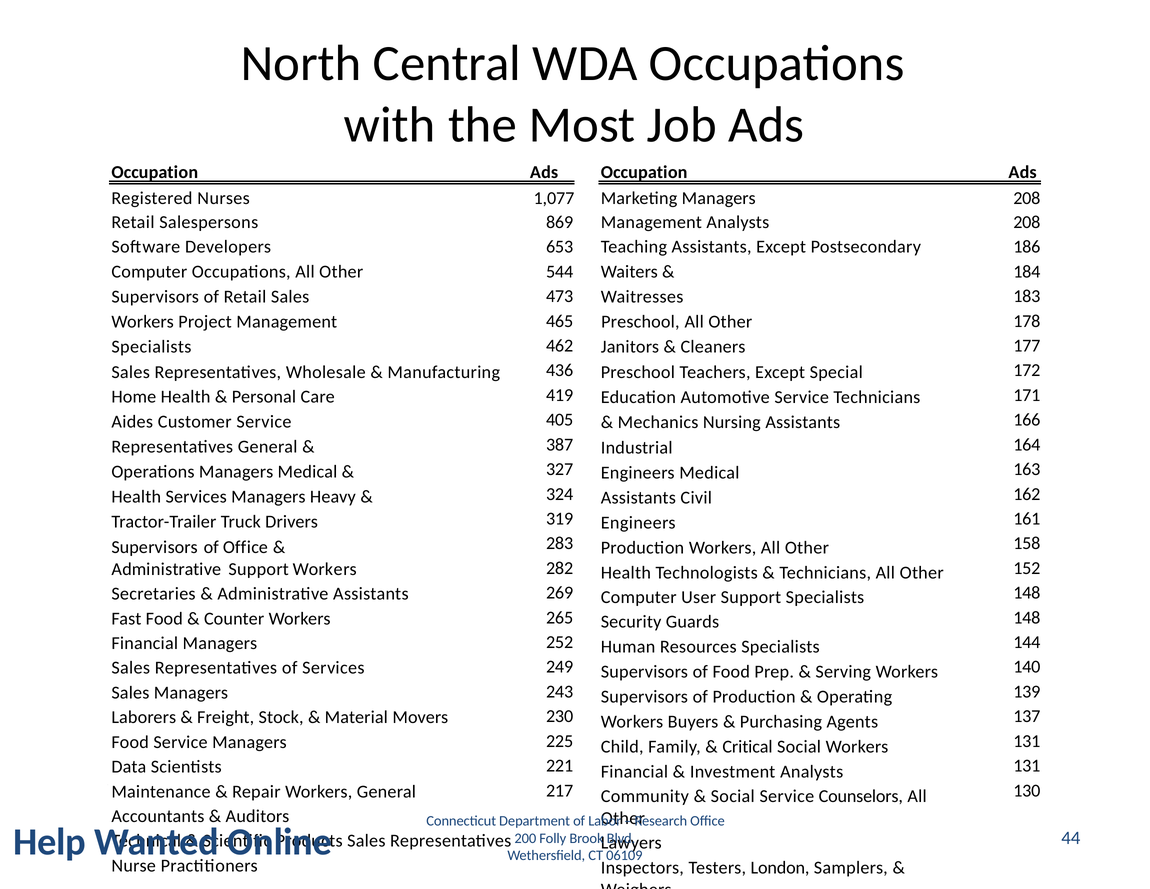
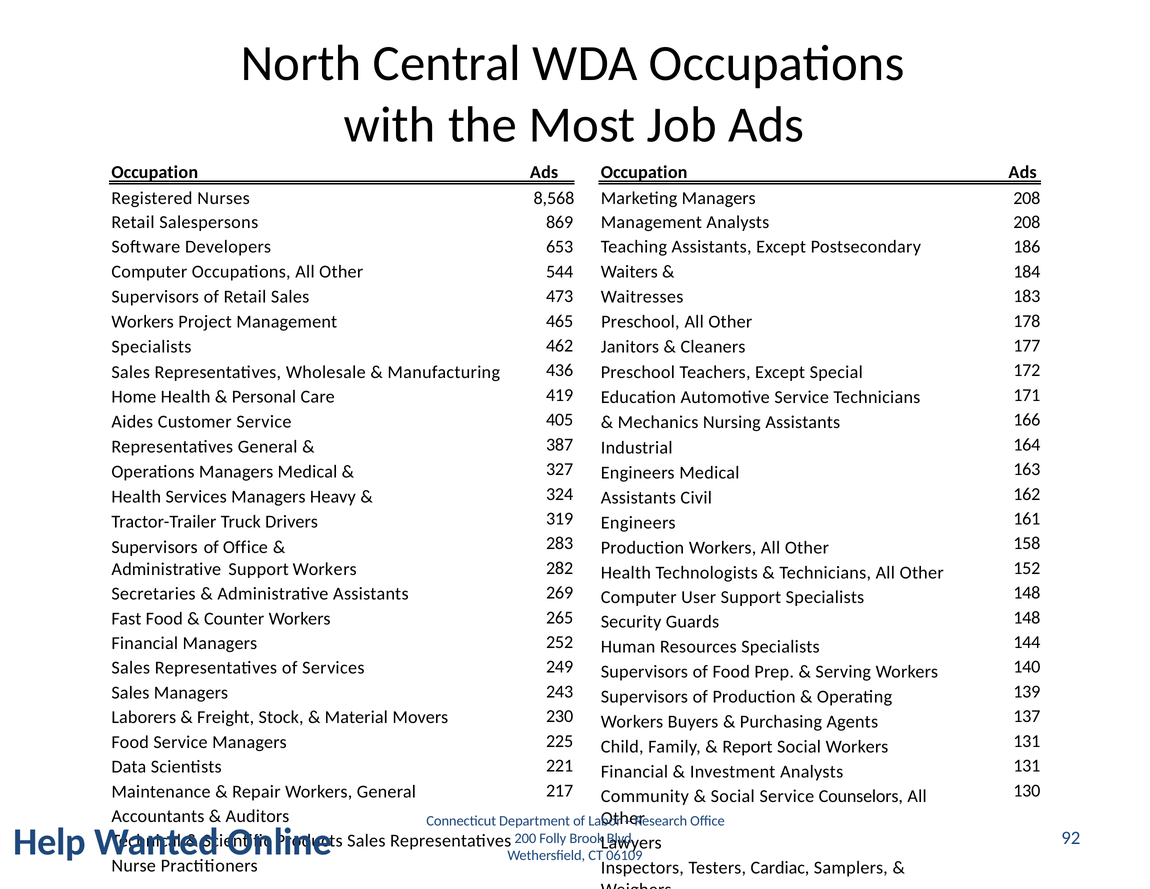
1,077: 1,077 -> 8,568
Critical: Critical -> Report
44: 44 -> 92
London: London -> Cardiac
